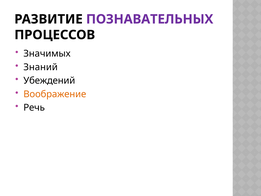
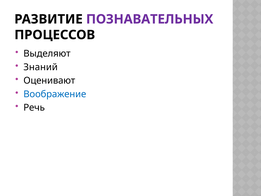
Значимых: Значимых -> Выделяют
Убеждений: Убеждений -> Оценивают
Воображение colour: orange -> blue
